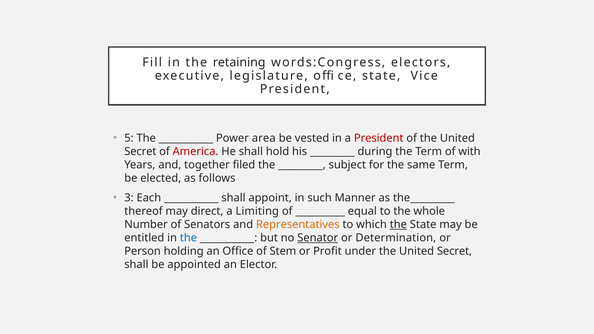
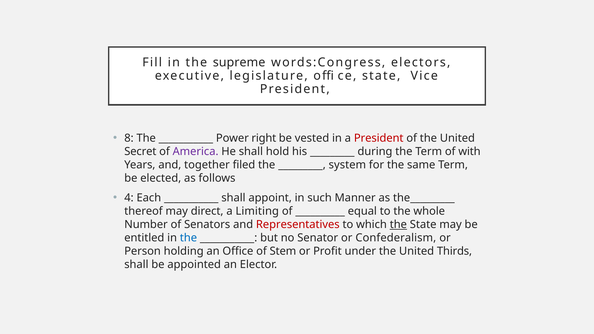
retaining: retaining -> supreme
5: 5 -> 8
area: area -> right
America colour: red -> purple
subject: subject -> system
3: 3 -> 4
Representatives colour: orange -> red
Senator underline: present -> none
Determination: Determination -> Confederalism
under the United Secret: Secret -> Thirds
